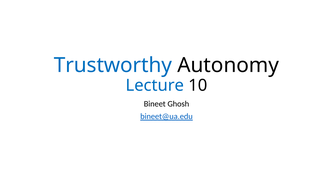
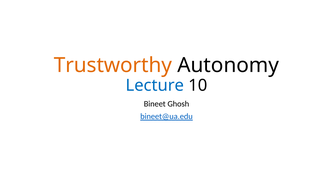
Trustworthy colour: blue -> orange
